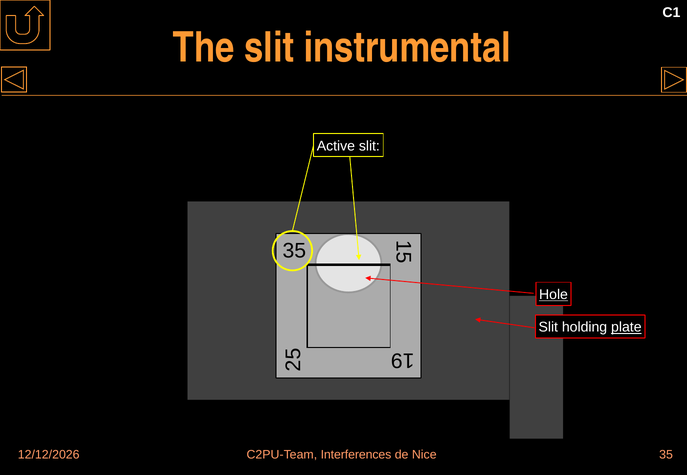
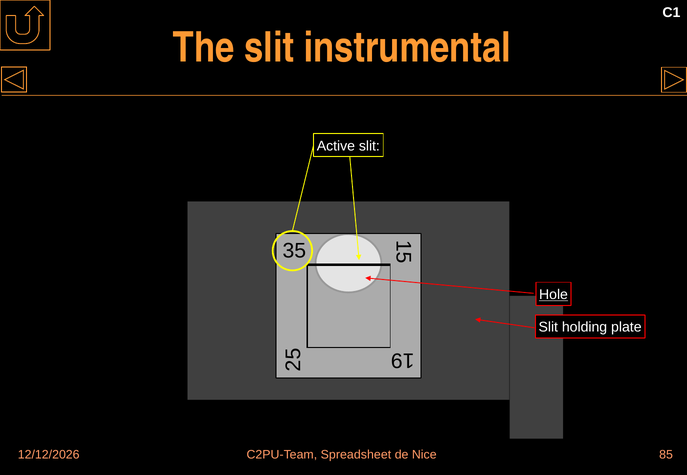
plate underline: present -> none
Interferences: Interferences -> Spreadsheet
Nice 35: 35 -> 85
